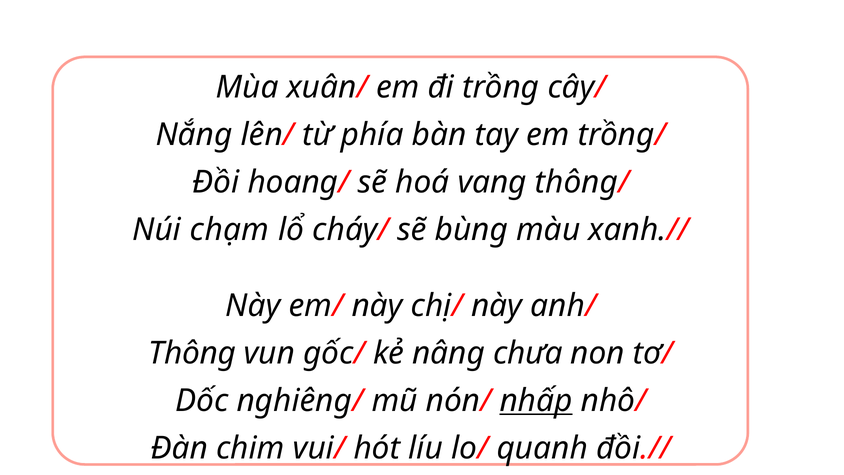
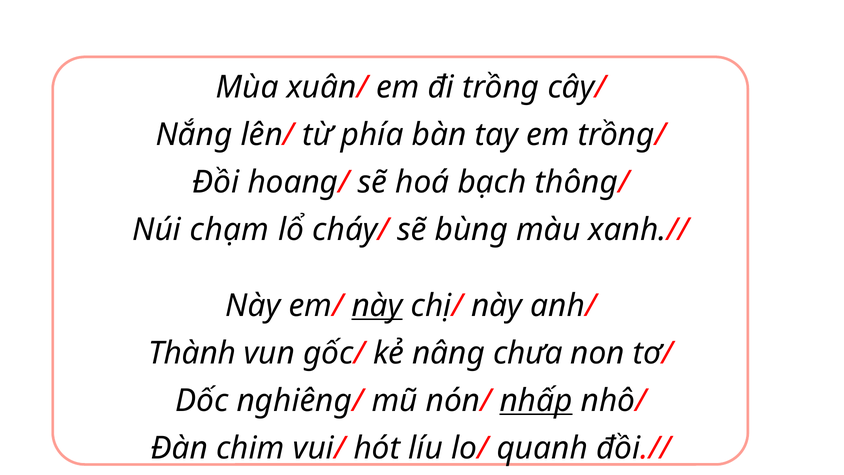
vang: vang -> bạch
này at (377, 305) underline: none -> present
Thông: Thông -> Thành
